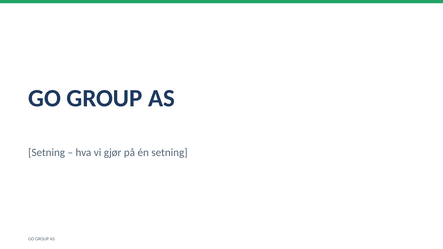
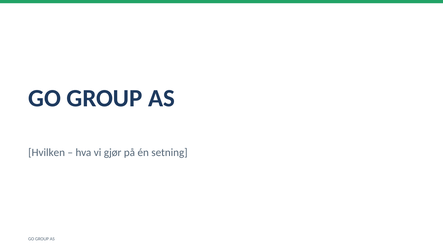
Setning at (47, 153): Setning -> Hvilken
